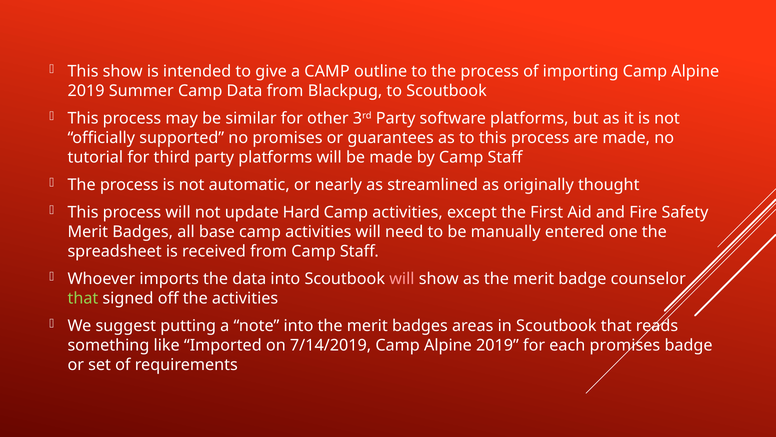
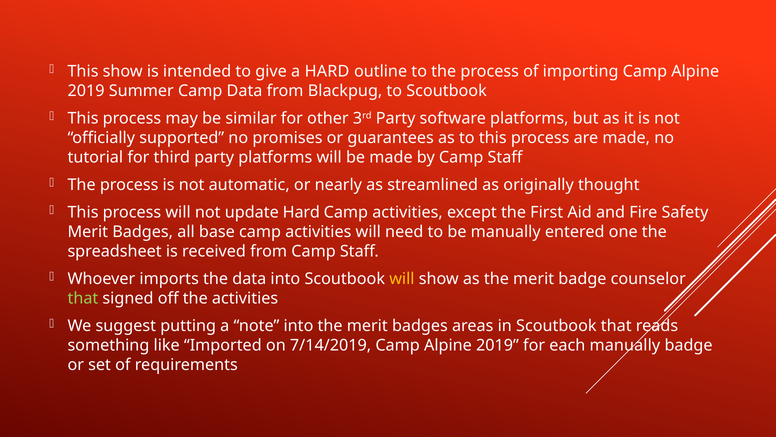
a CAMP: CAMP -> HARD
will at (402, 278) colour: pink -> yellow
each promises: promises -> manually
